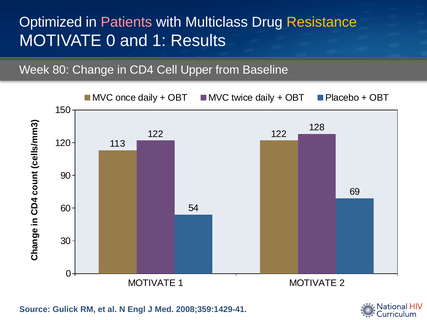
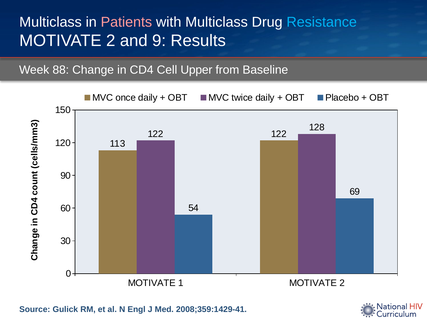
Optimized at (51, 22): Optimized -> Multiclass
Resistance colour: yellow -> light blue
0 at (111, 41): 0 -> 2
and 1: 1 -> 9
80: 80 -> 88
